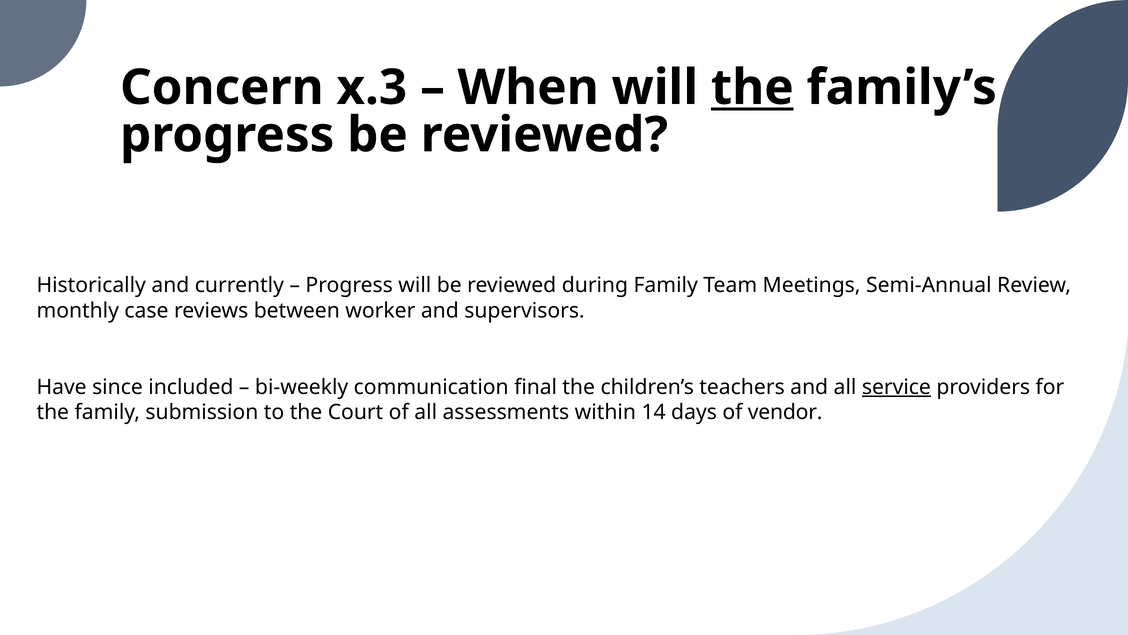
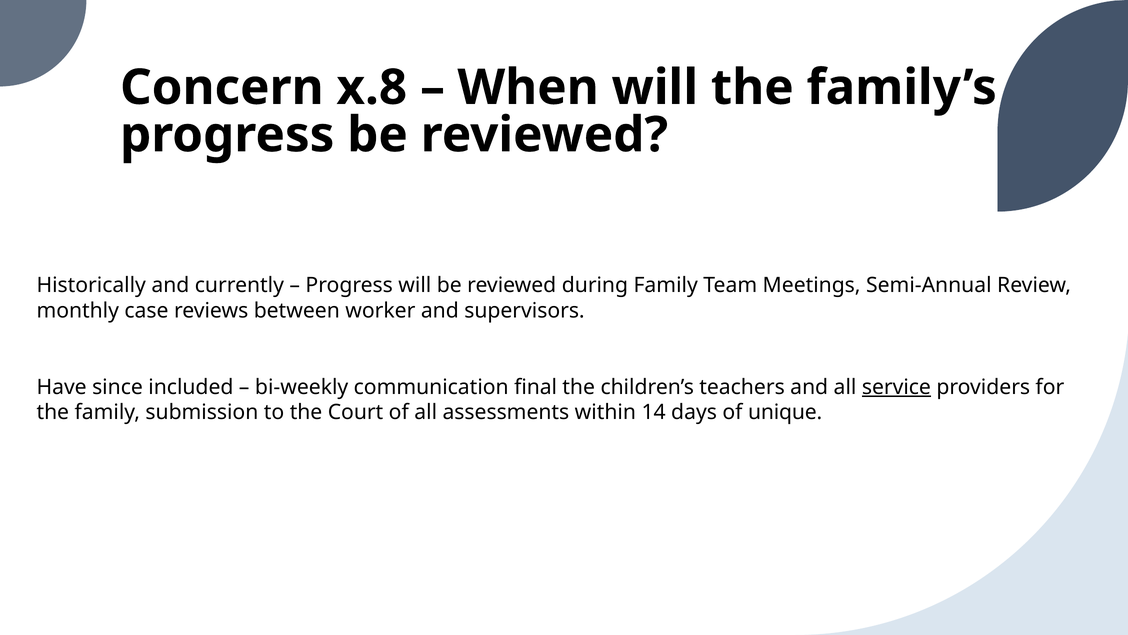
x.3: x.3 -> x.8
the at (752, 88) underline: present -> none
vendor: vendor -> unique
